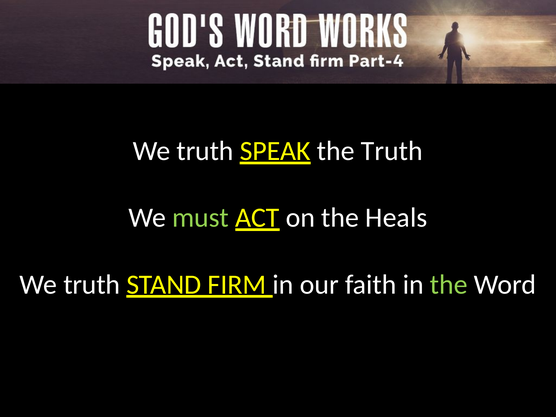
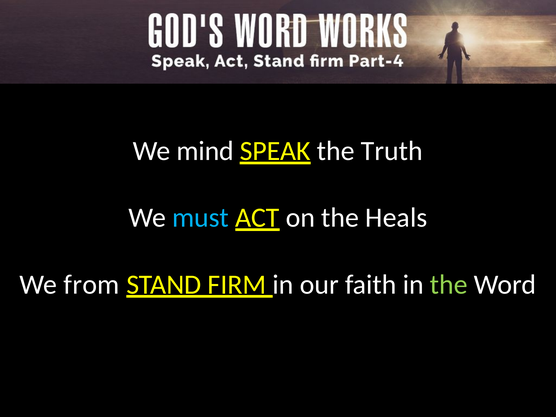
truth at (205, 151): truth -> mind
must colour: light green -> light blue
truth at (92, 285): truth -> from
